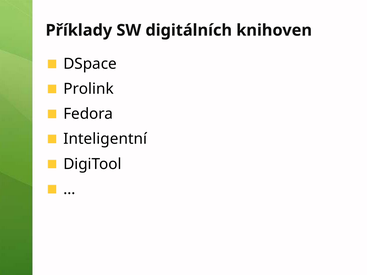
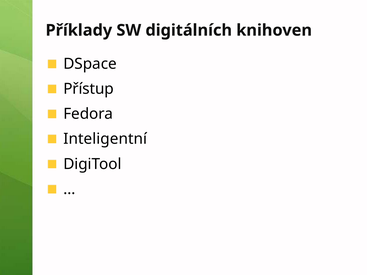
Prolink: Prolink -> Přístup
